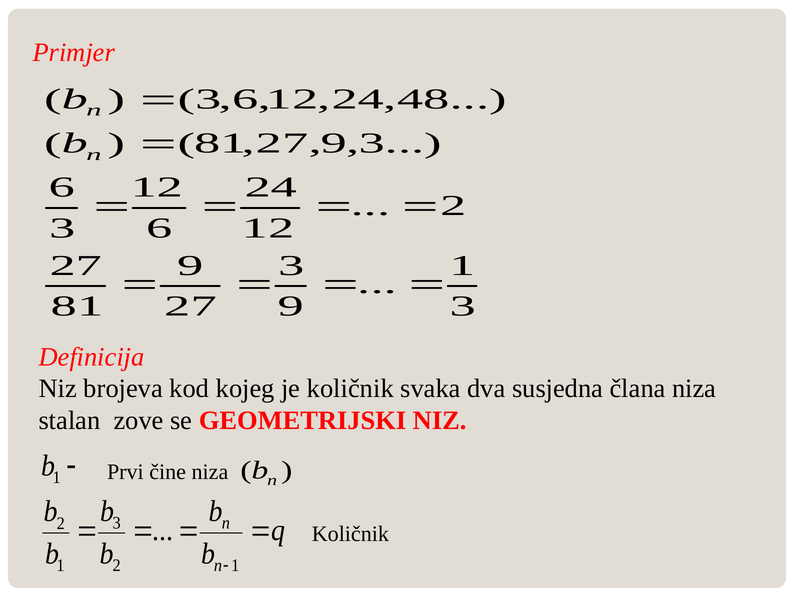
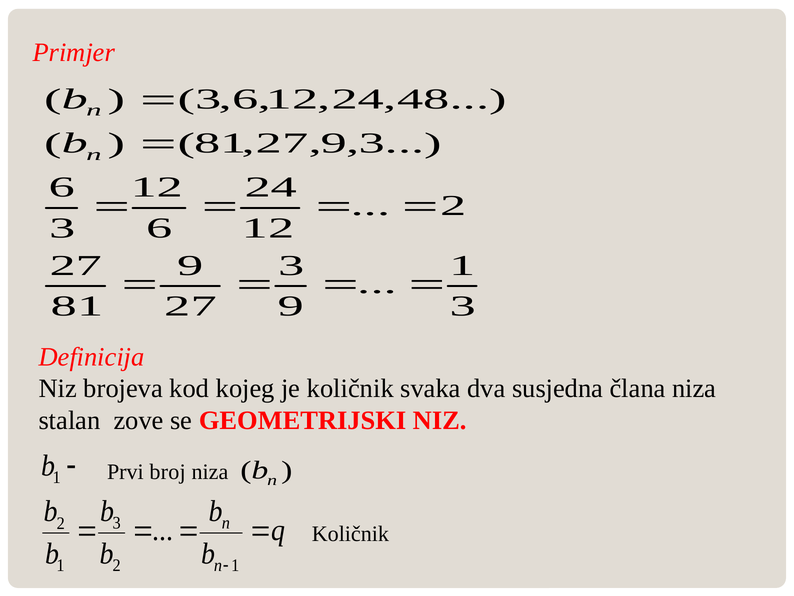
čine: čine -> broj
